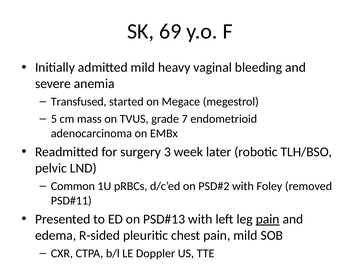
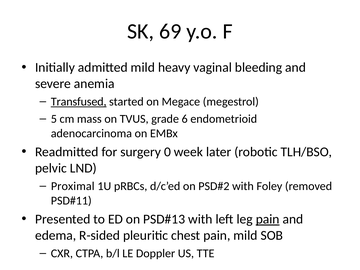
Transfused underline: none -> present
7: 7 -> 6
3: 3 -> 0
Common: Common -> Proximal
